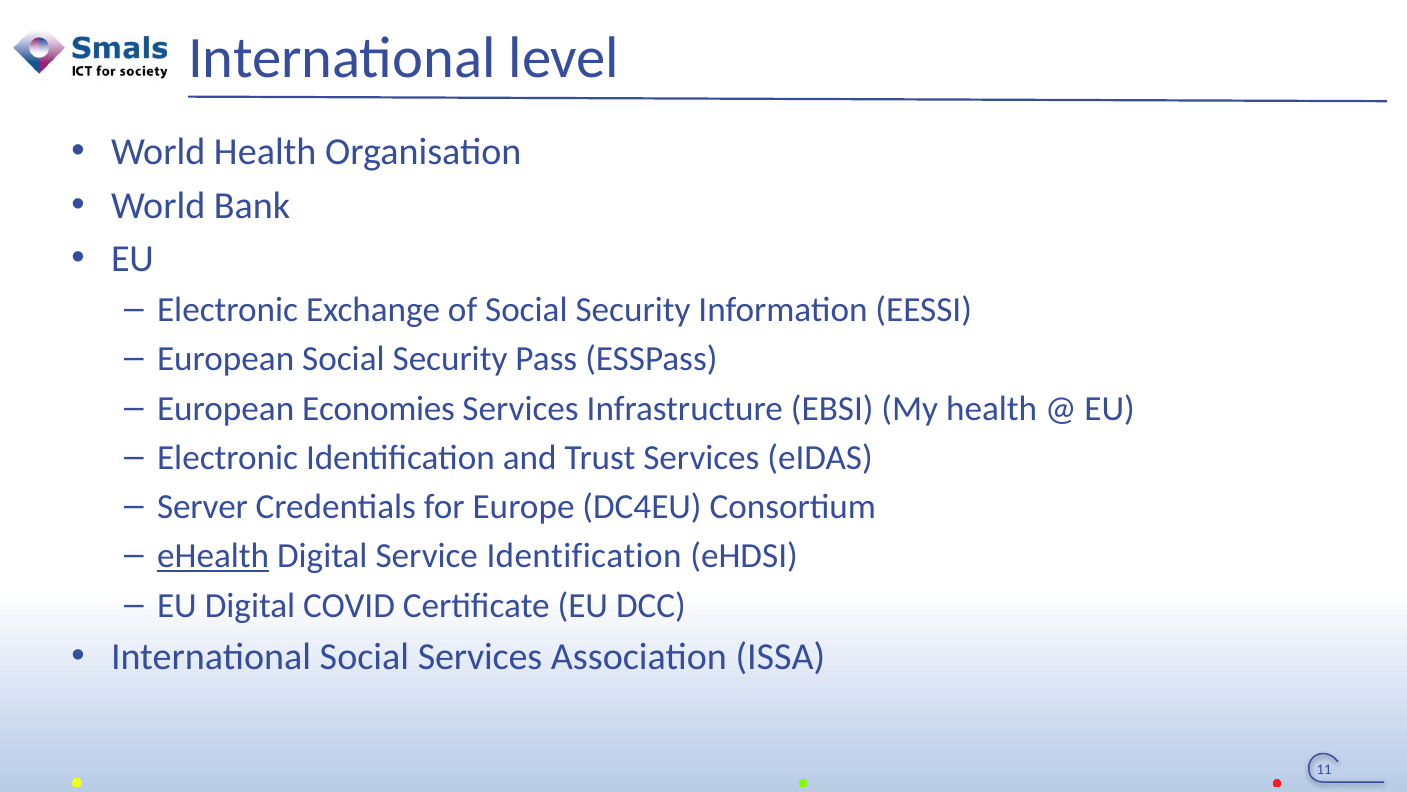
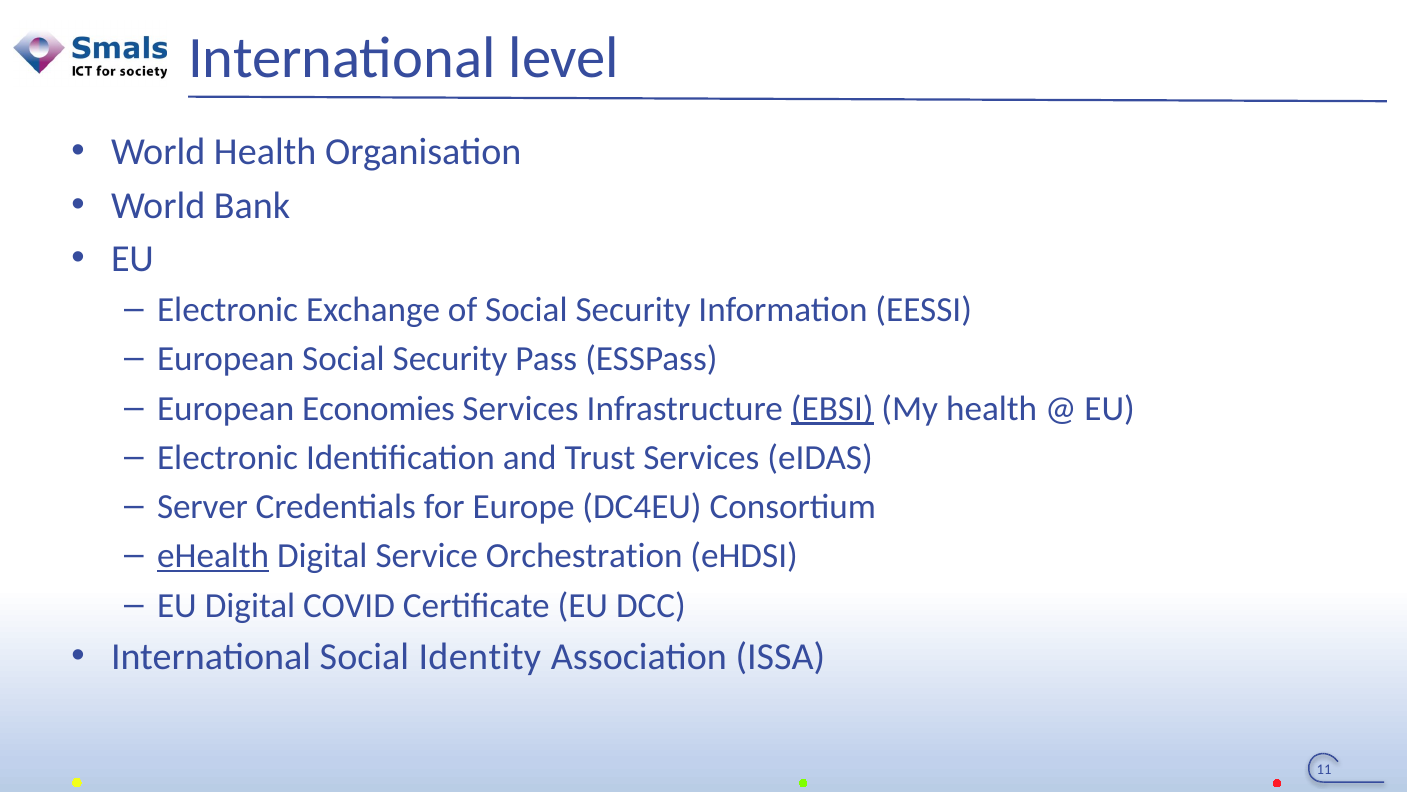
EBSI underline: none -> present
Service Identification: Identification -> Orchestration
Social Services: Services -> Identity
